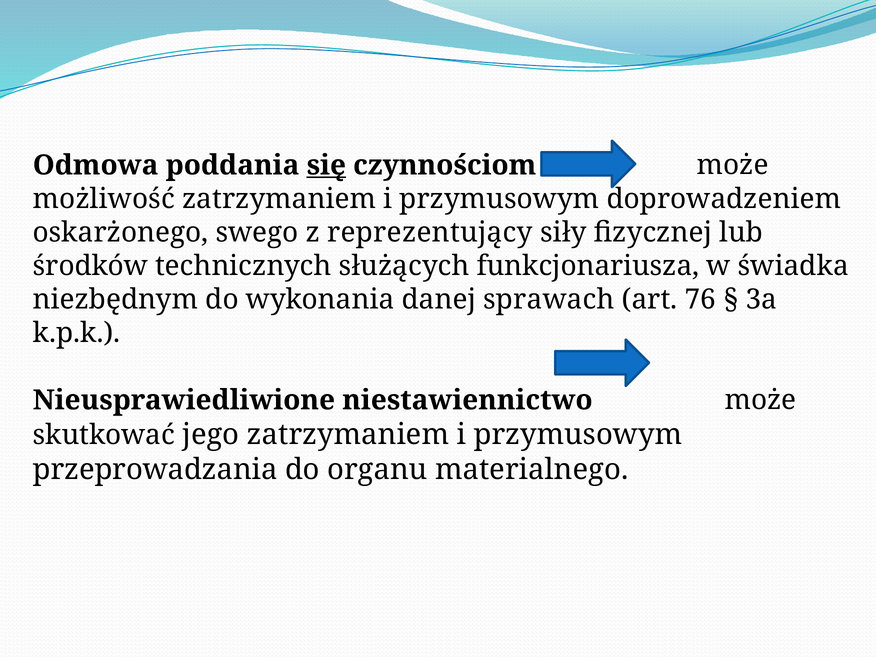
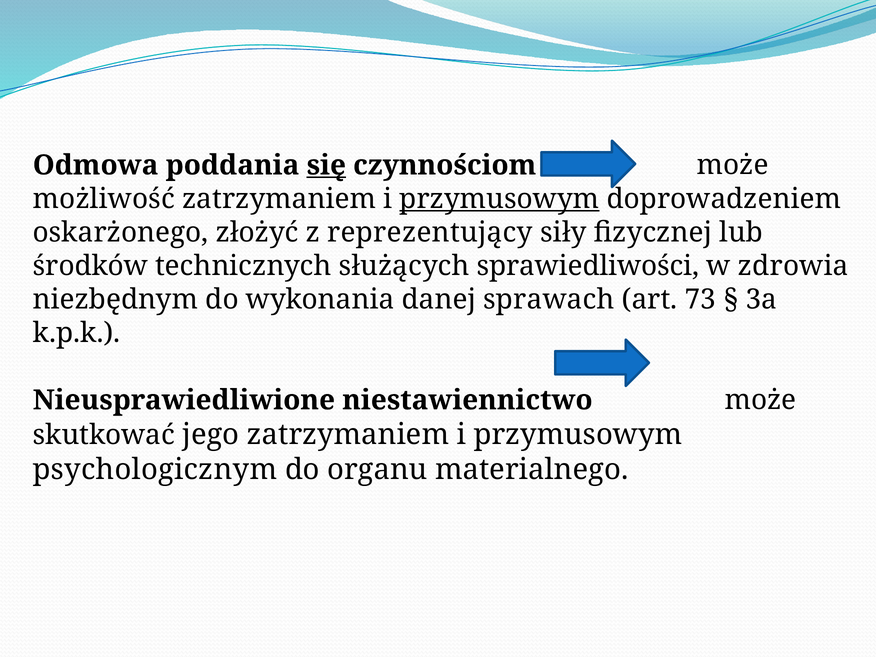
przymusowym at (499, 199) underline: none -> present
swego: swego -> złożyć
funkcjonariusza: funkcjonariusza -> sprawiedliwości
świadka: świadka -> zdrowia
76: 76 -> 73
przeprowadzania: przeprowadzania -> psychologicznym
